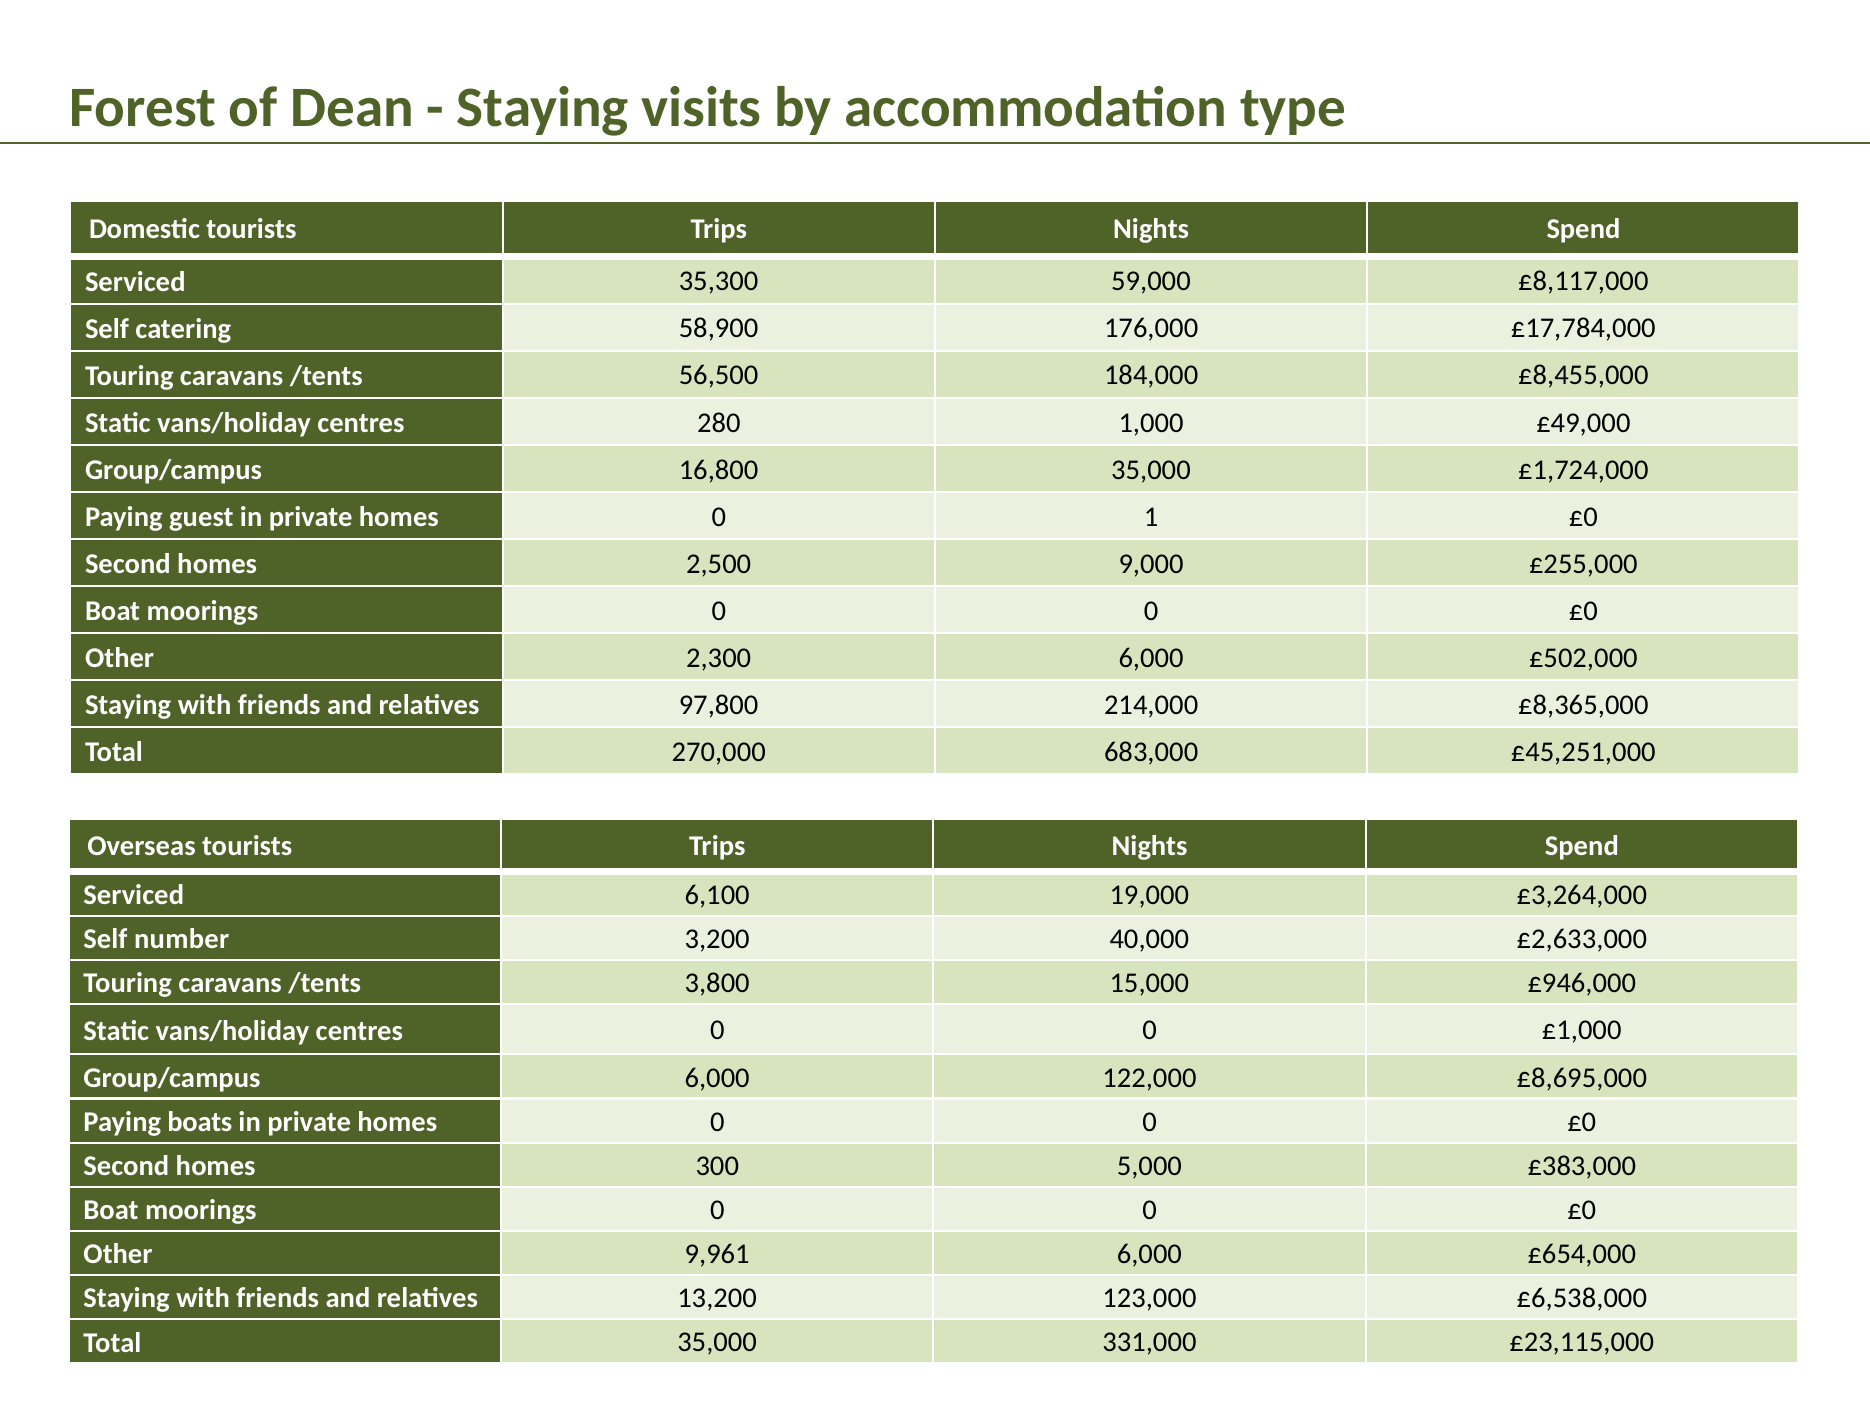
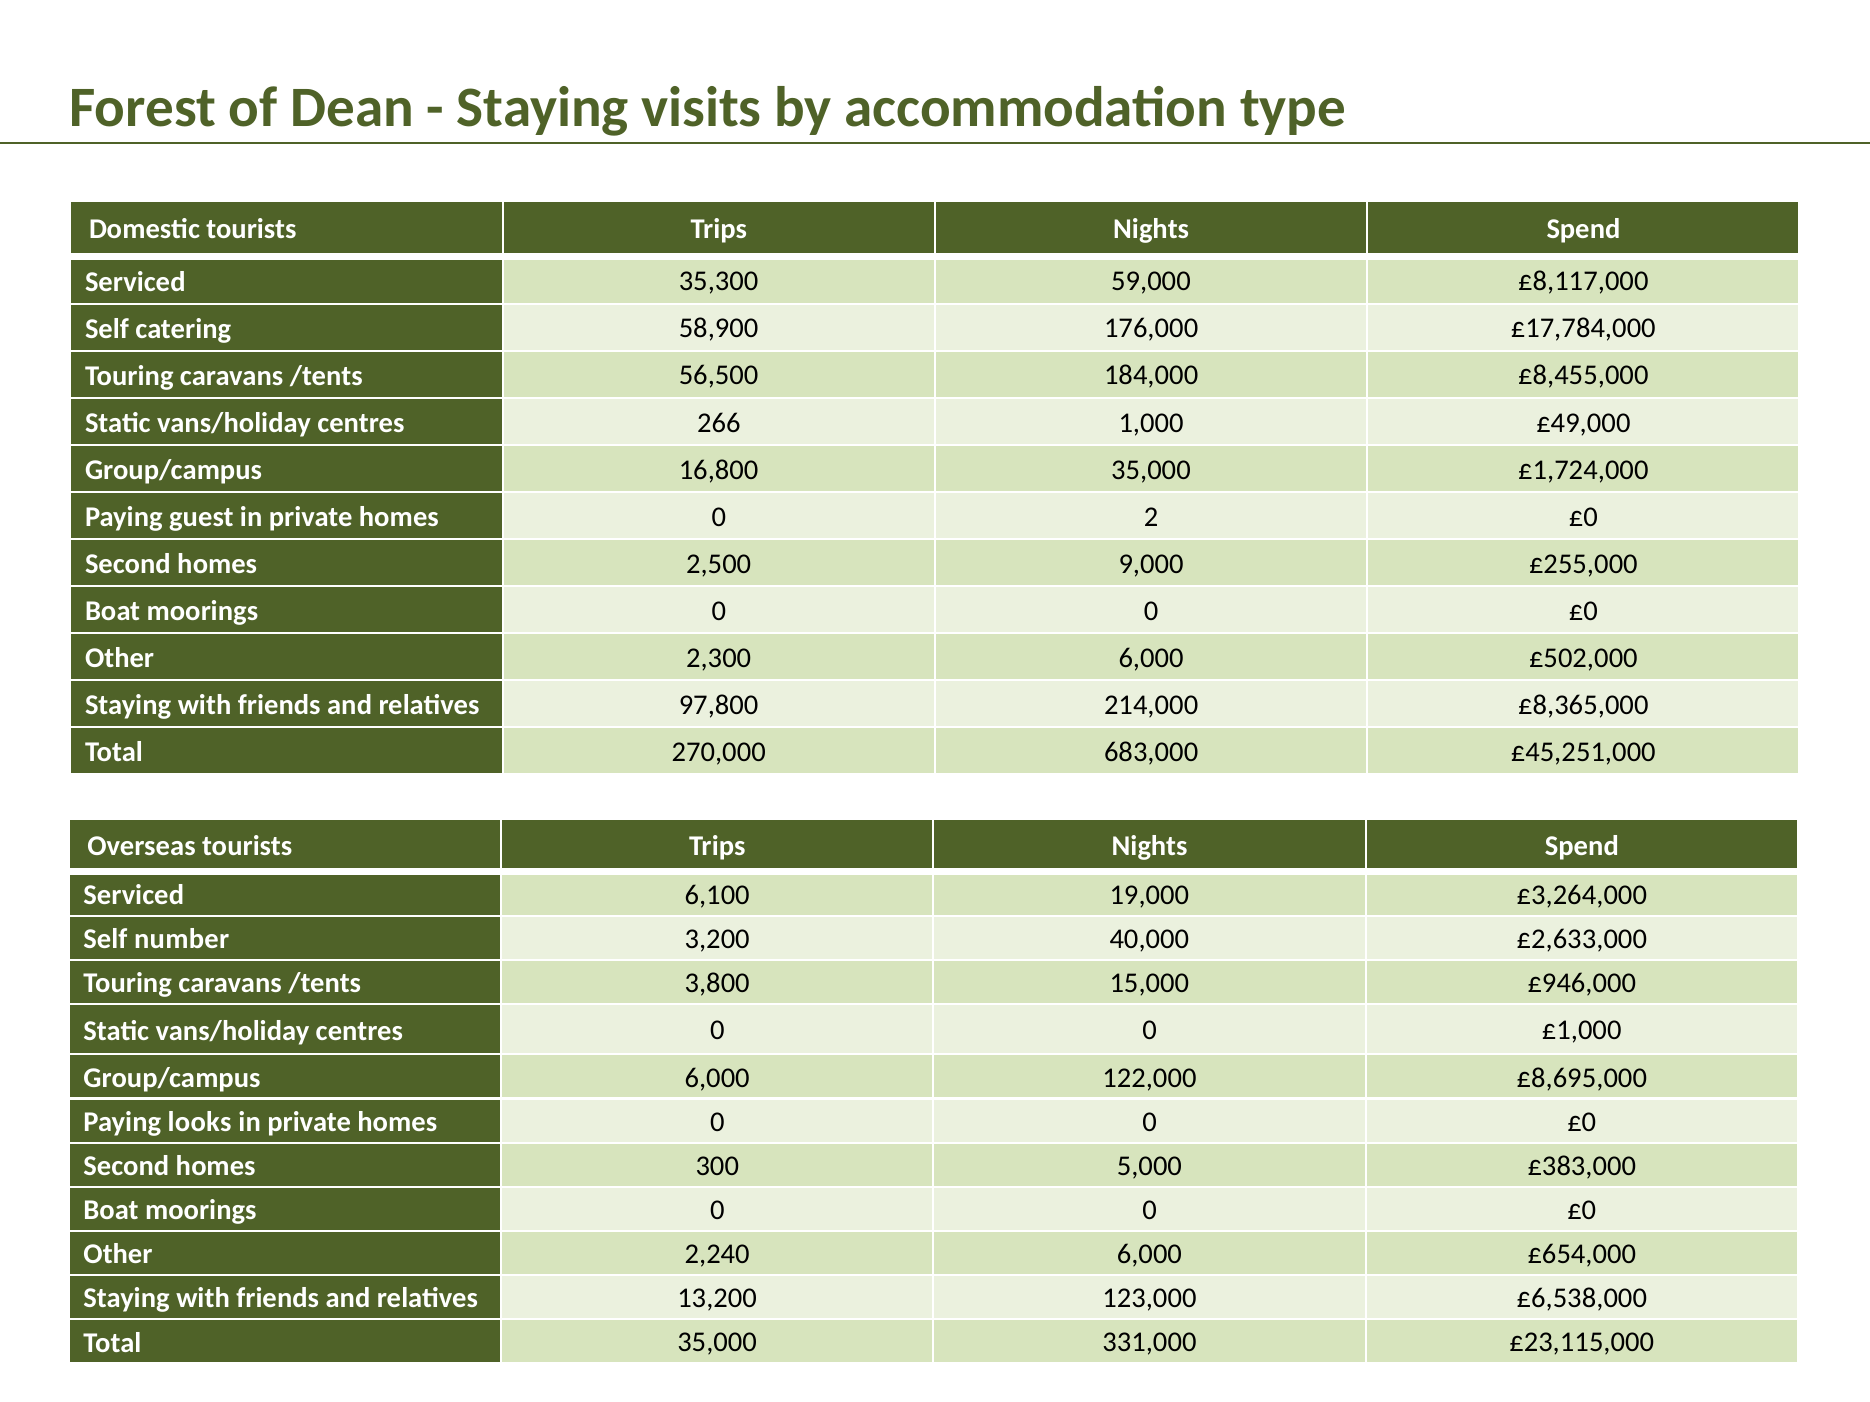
280: 280 -> 266
1: 1 -> 2
boats: boats -> looks
9,961: 9,961 -> 2,240
